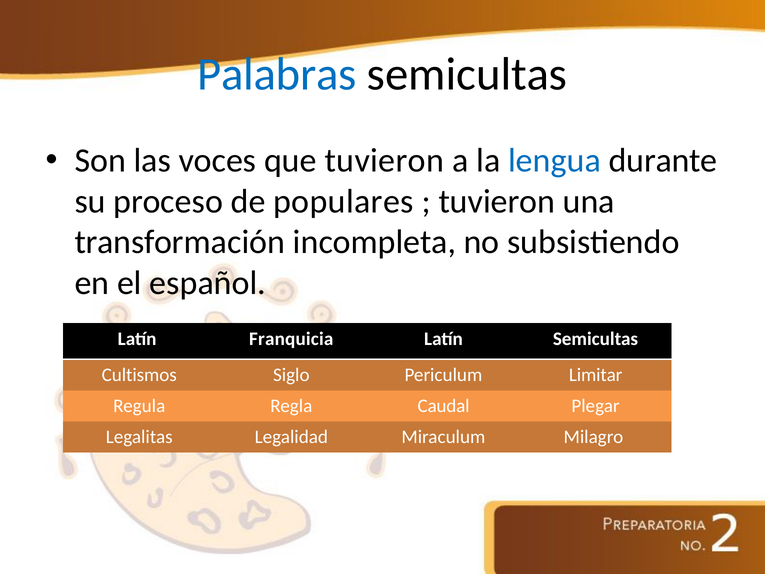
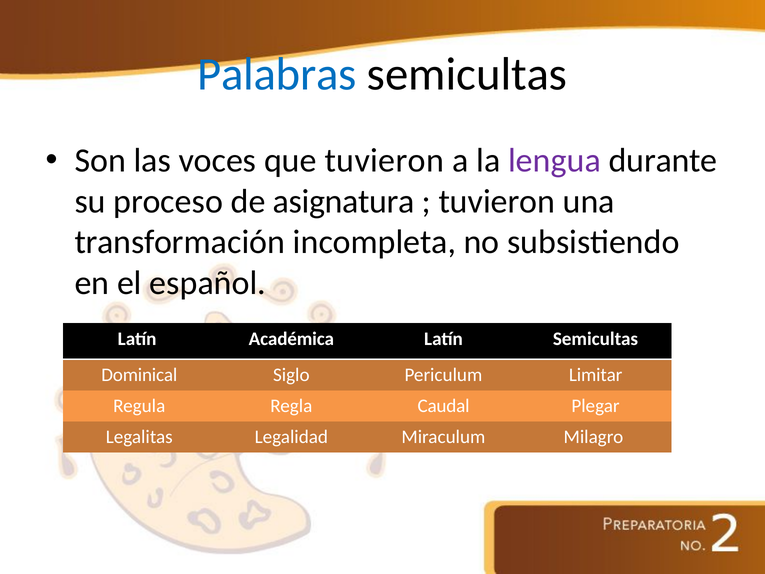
lengua colour: blue -> purple
populares: populares -> asignatura
Franquicia: Franquicia -> Académica
Cultismos: Cultismos -> Dominical
